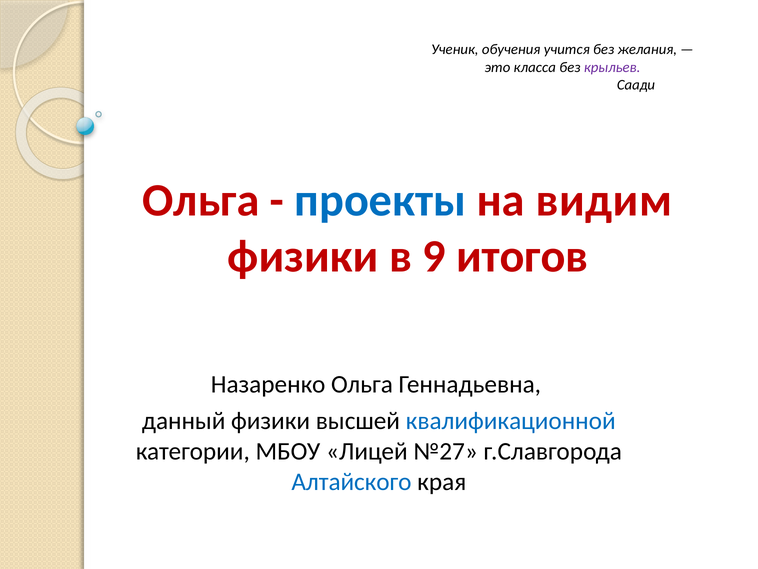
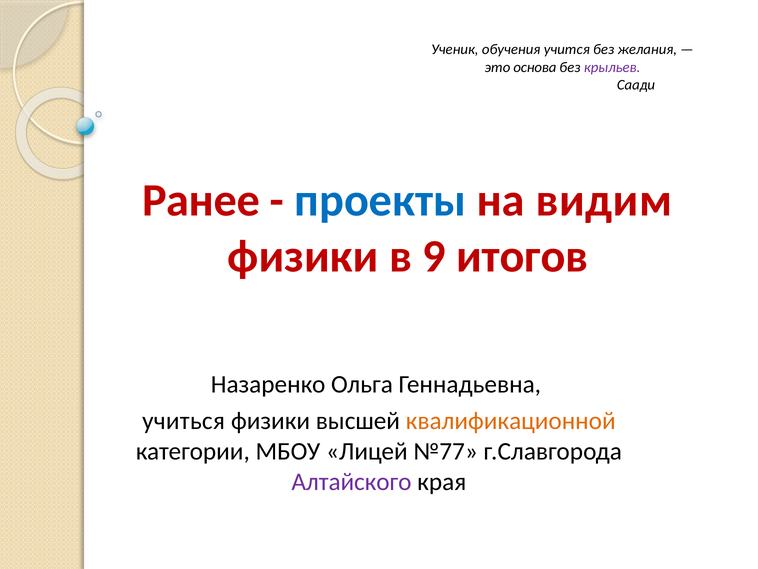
класса: класса -> основа
Ольга at (201, 201): Ольга -> Ранее
данный: данный -> учиться
квалификационной colour: blue -> orange
№27: №27 -> №77
Алтайского colour: blue -> purple
